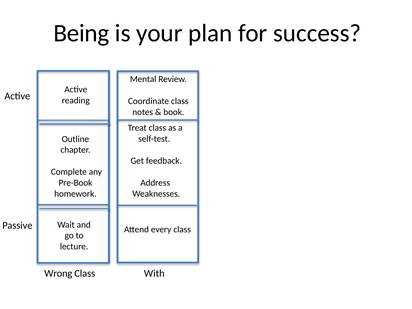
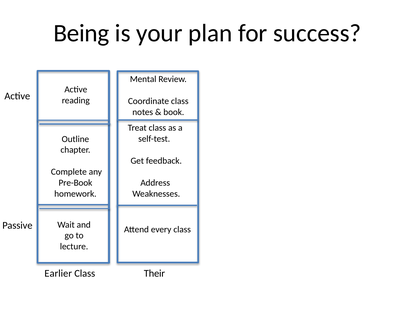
Wrong: Wrong -> Earlier
With: With -> Their
